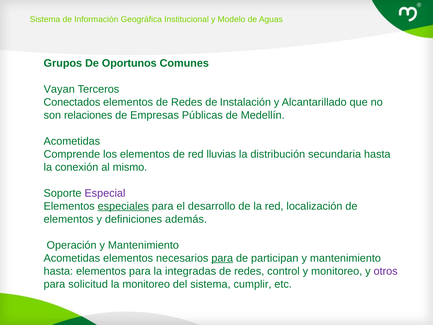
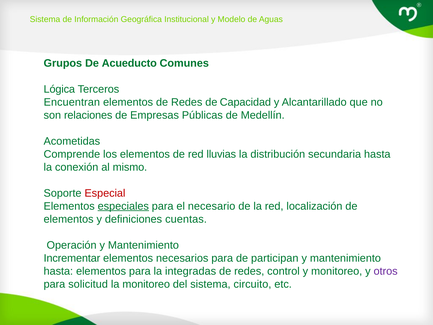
Oportunos: Oportunos -> Acueducto
Vayan: Vayan -> Lógica
Conectados: Conectados -> Encuentran
Instalación: Instalación -> Capacidad
Especial colour: purple -> red
desarrollo: desarrollo -> necesario
además: además -> cuentas
Acometidas at (72, 258): Acometidas -> Incrementar
para at (222, 258) underline: present -> none
cumplir: cumplir -> circuito
